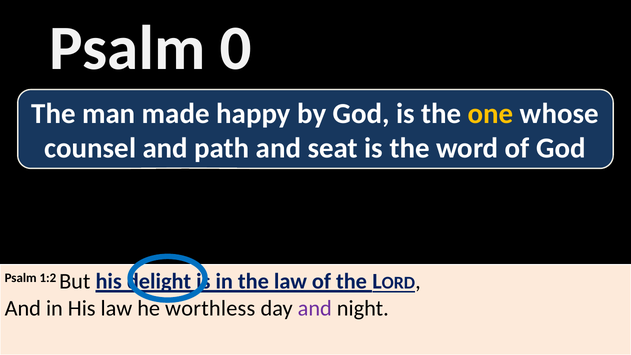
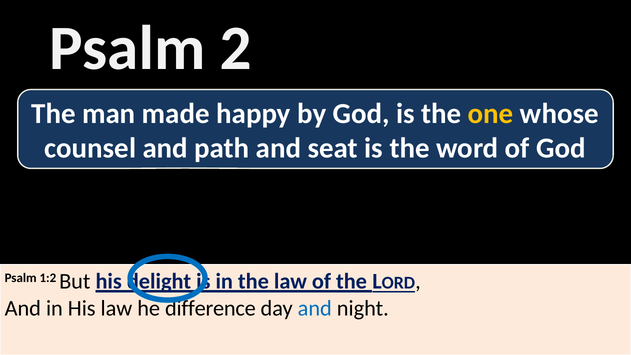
0: 0 -> 2
worthless: worthless -> difference
and at (315, 308) colour: purple -> blue
